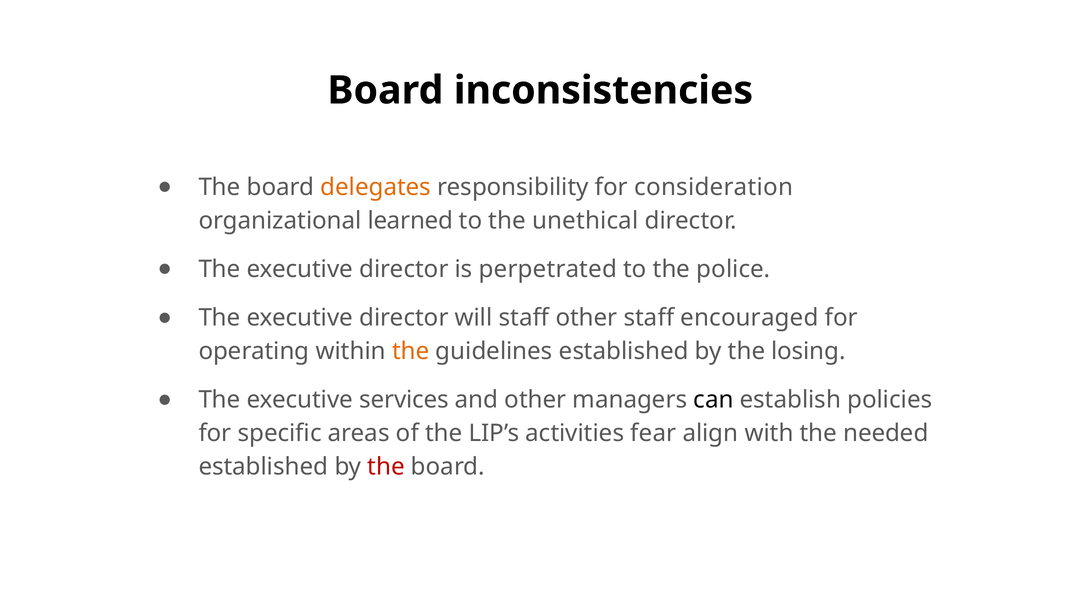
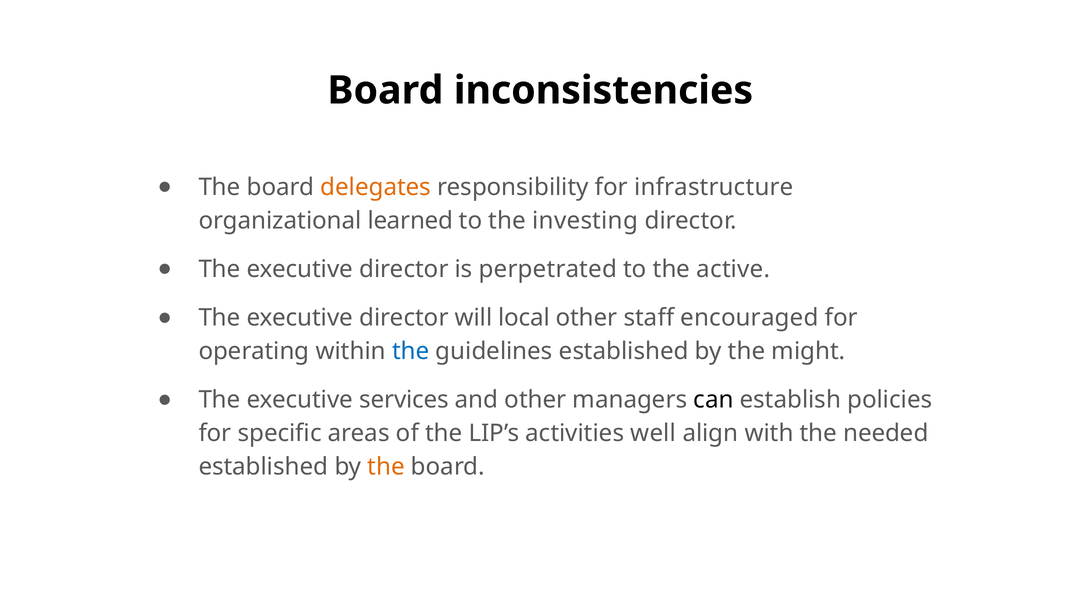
consideration: consideration -> infrastructure
unethical: unethical -> investing
police: police -> active
will staff: staff -> local
the at (411, 351) colour: orange -> blue
losing: losing -> might
fear: fear -> well
the at (386, 467) colour: red -> orange
